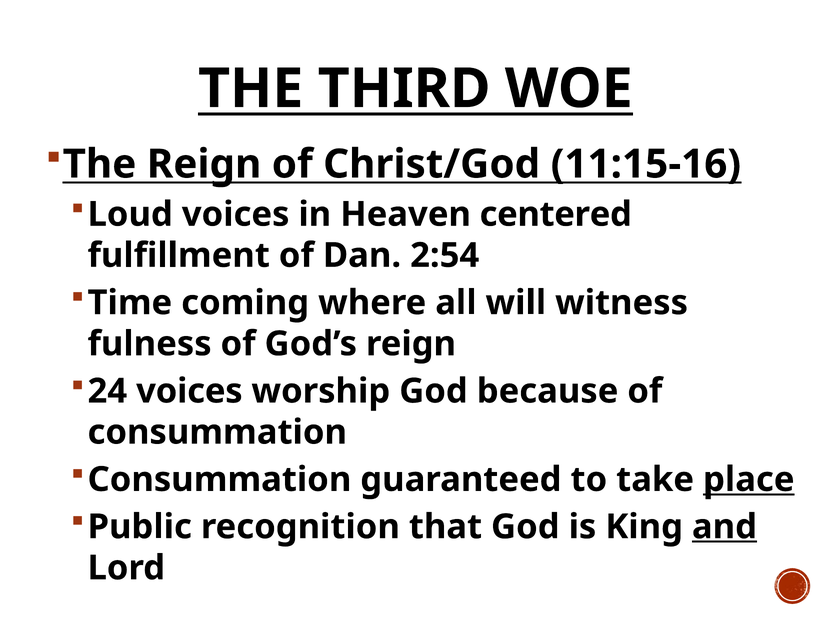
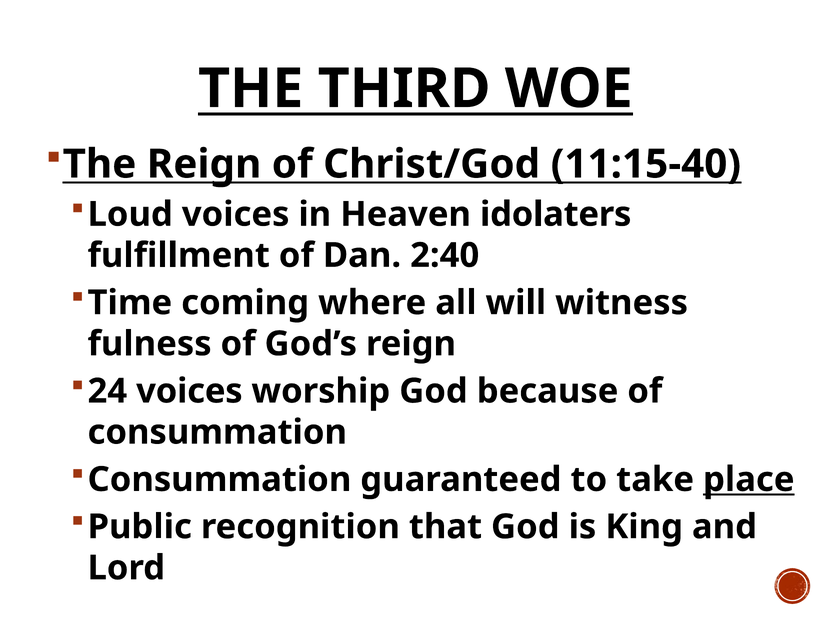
11:15-16: 11:15-16 -> 11:15-40
centered: centered -> idolaters
2:54: 2:54 -> 2:40
and underline: present -> none
